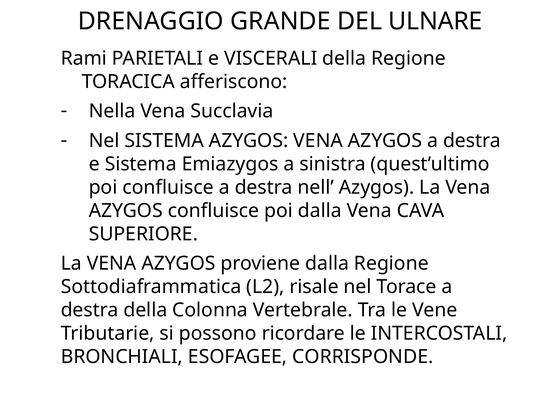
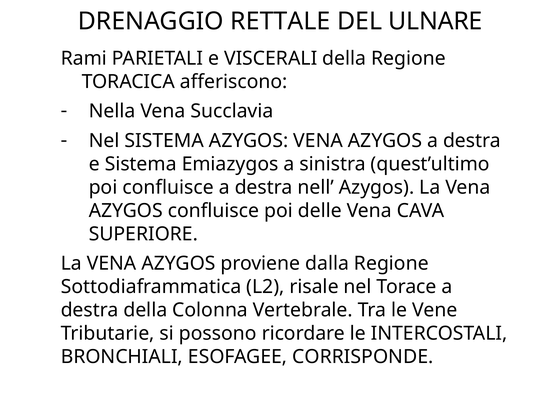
GRANDE: GRANDE -> RETTALE
poi dalla: dalla -> delle
